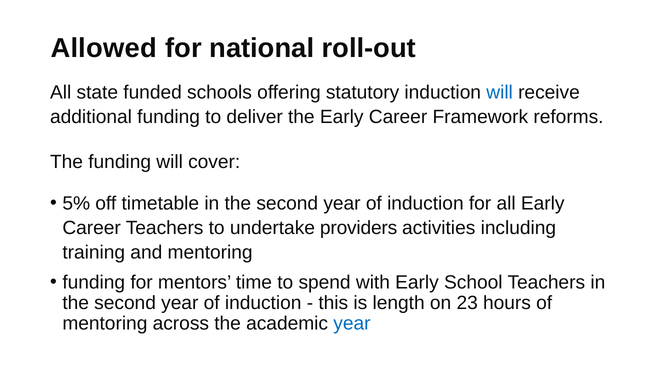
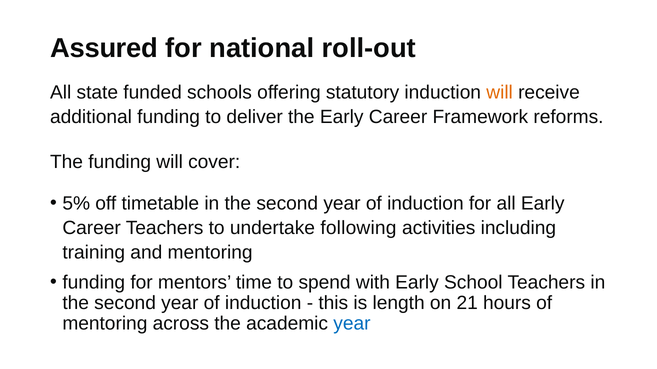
Allowed: Allowed -> Assured
will at (500, 93) colour: blue -> orange
providers: providers -> following
23: 23 -> 21
